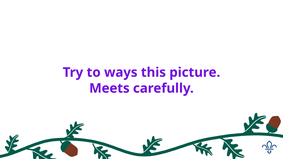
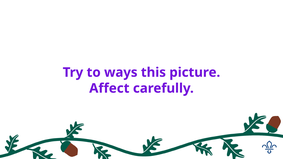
Meets: Meets -> Affect
